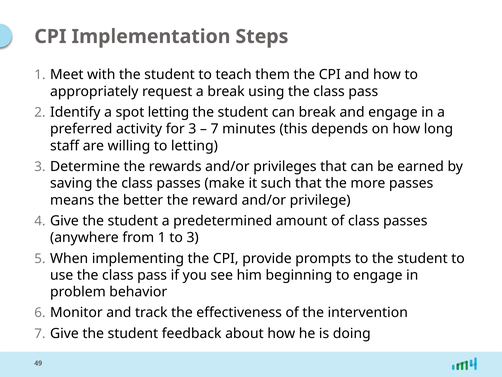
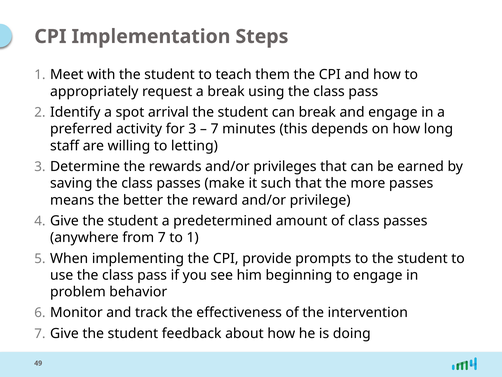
spot letting: letting -> arrival
from 1: 1 -> 7
to 3: 3 -> 1
